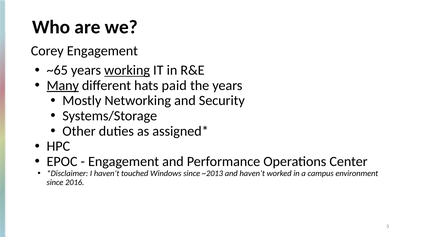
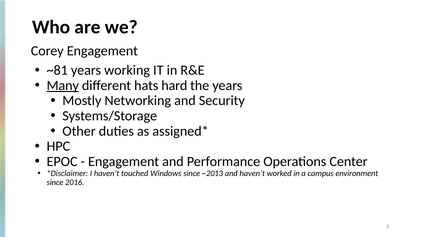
~65: ~65 -> ~81
working underline: present -> none
paid: paid -> hard
